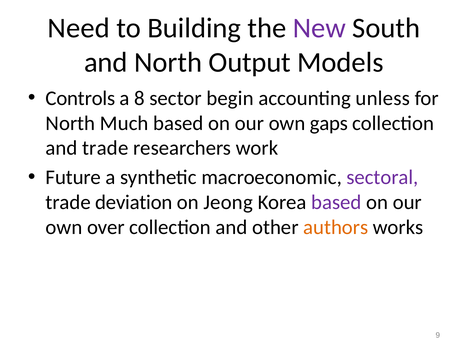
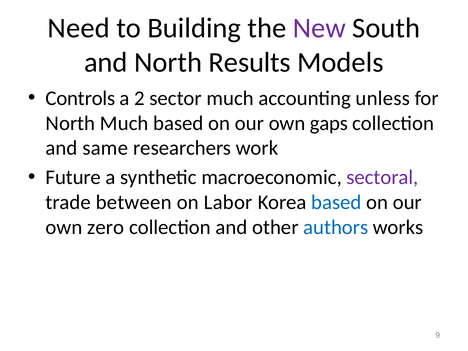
Output: Output -> Results
8: 8 -> 2
sector begin: begin -> much
and trade: trade -> same
deviation: deviation -> between
Jeong: Jeong -> Labor
based at (336, 202) colour: purple -> blue
over: over -> zero
authors colour: orange -> blue
